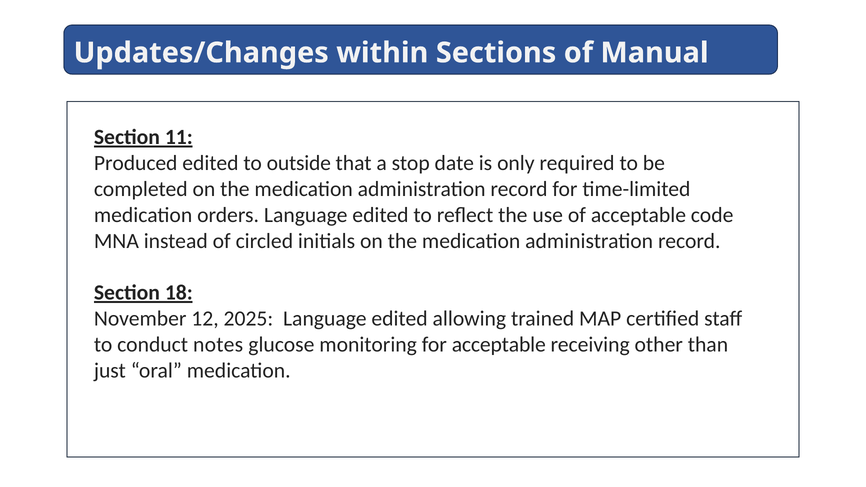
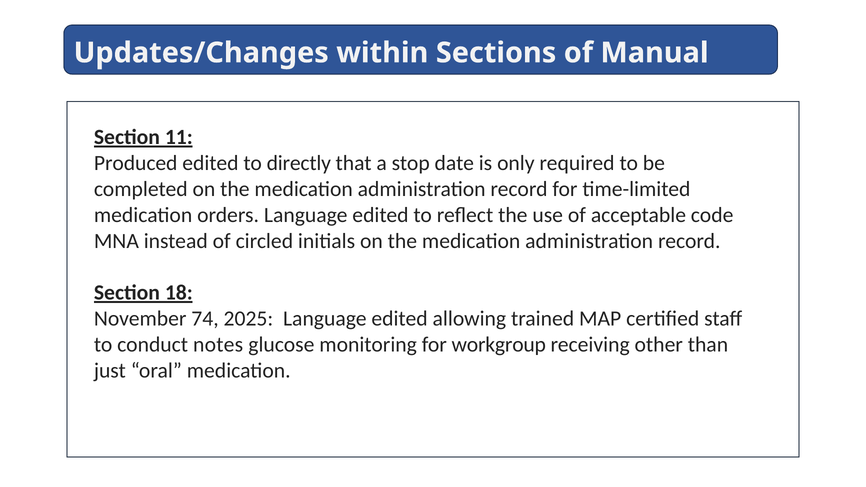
outside: outside -> directly
12: 12 -> 74
for acceptable: acceptable -> workgroup
